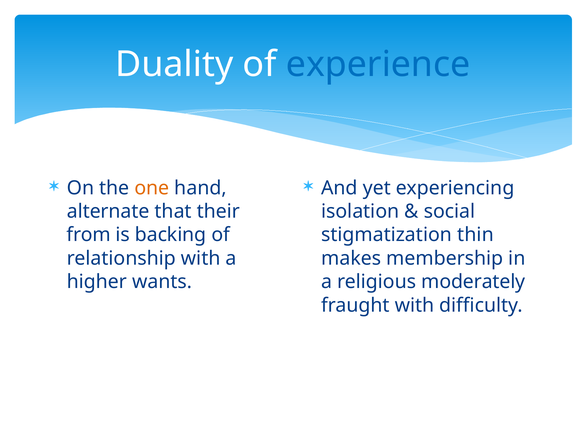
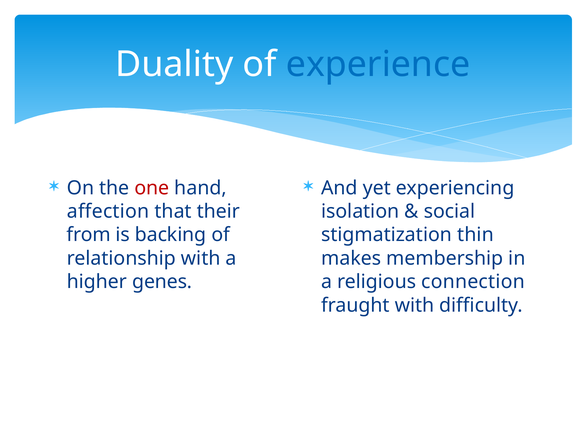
one colour: orange -> red
alternate: alternate -> affection
wants: wants -> genes
moderately: moderately -> connection
